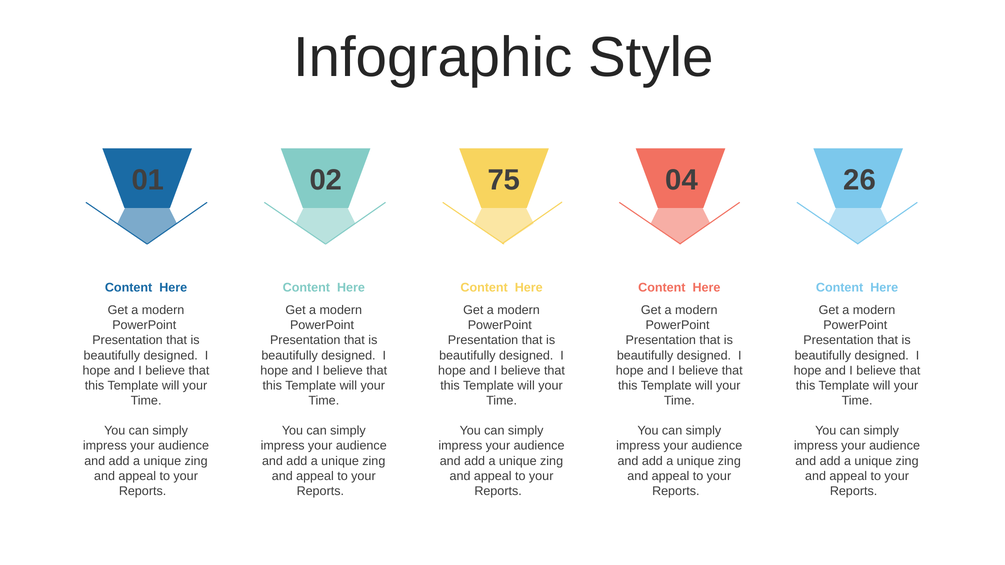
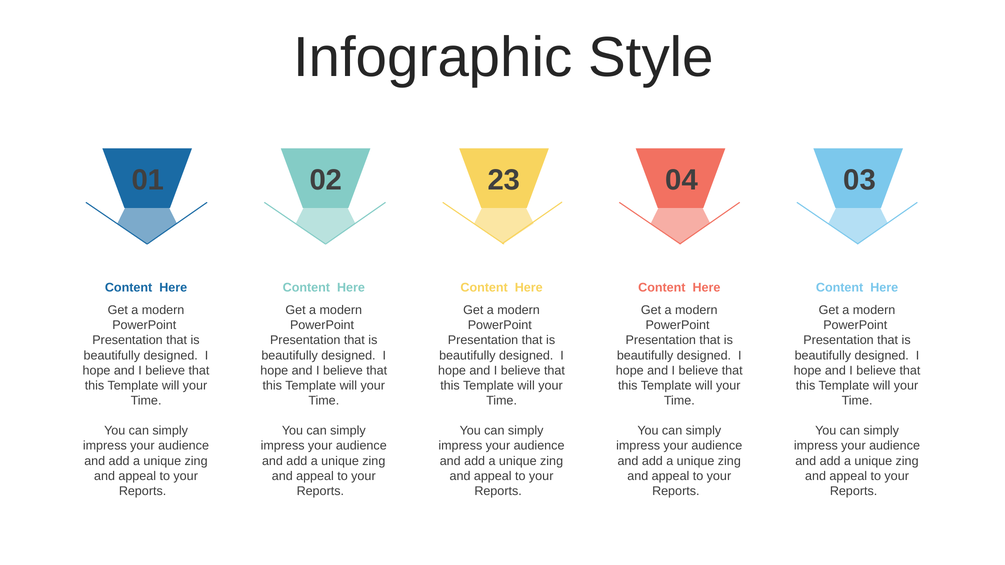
75: 75 -> 23
26: 26 -> 03
